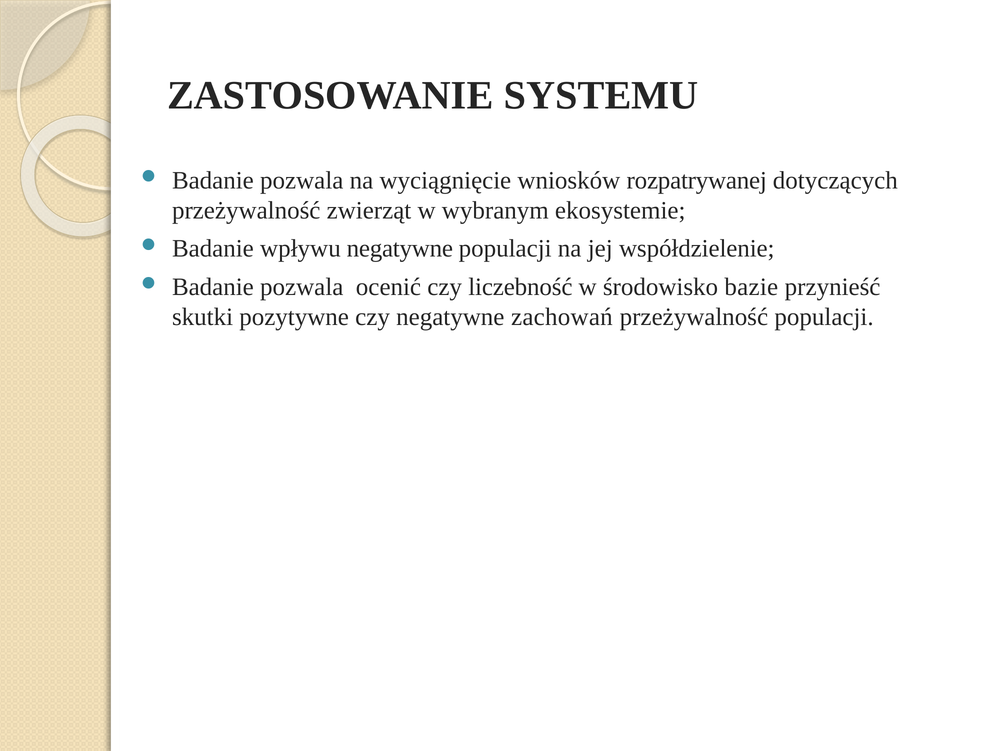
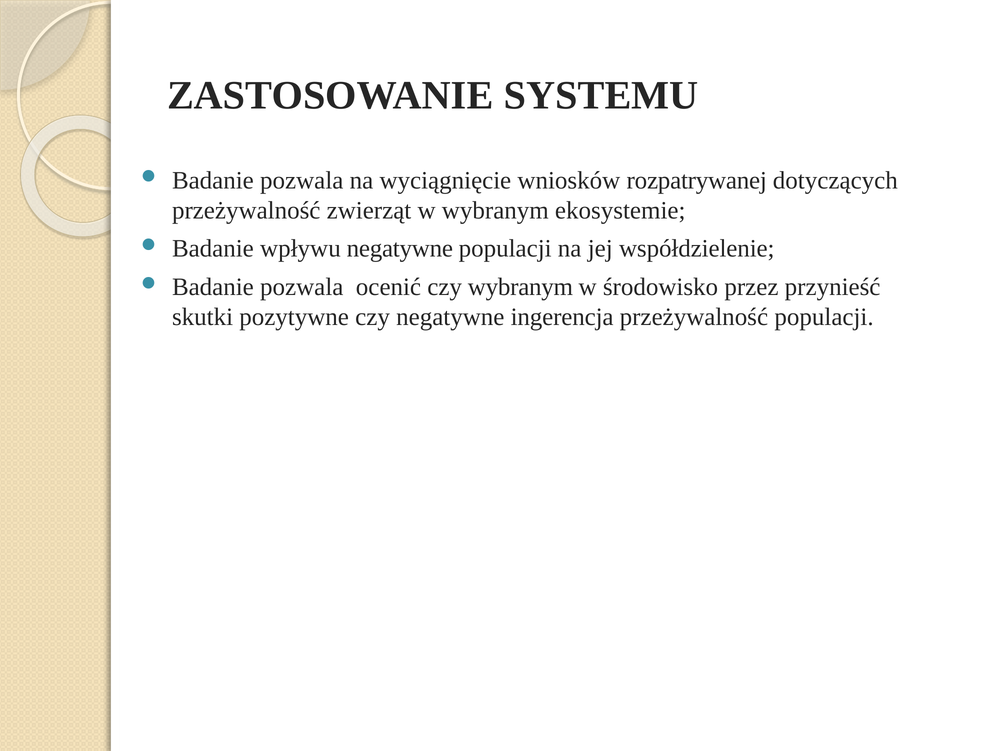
czy liczebność: liczebność -> wybranym
bazie: bazie -> przez
zachowań: zachowań -> ingerencja
